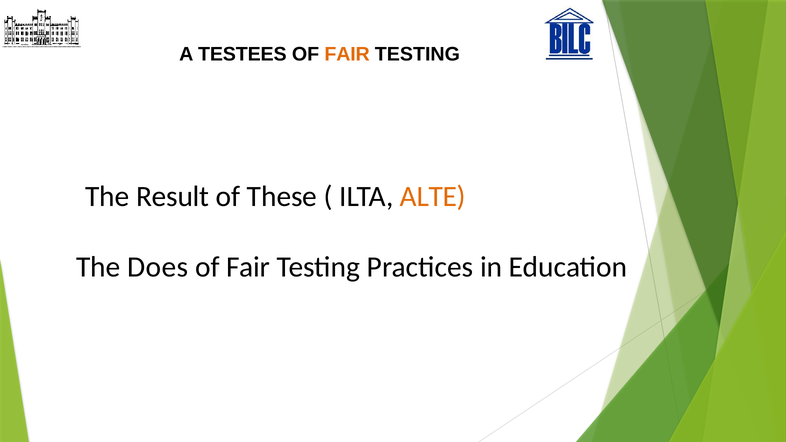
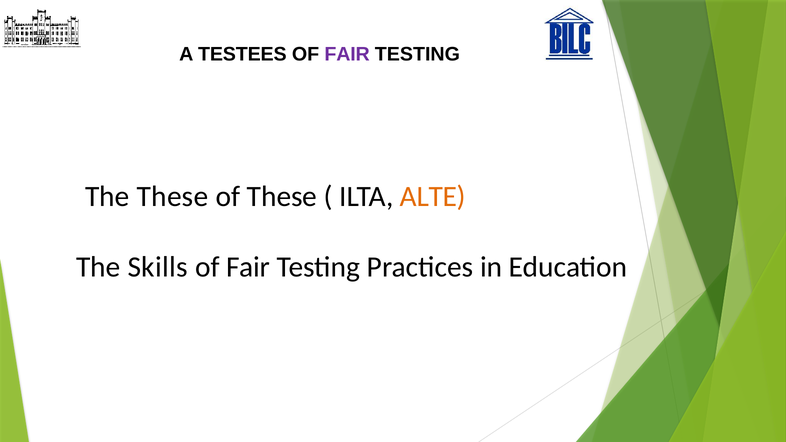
FAIR at (347, 54) colour: orange -> purple
The Result: Result -> These
Does: Does -> Skills
